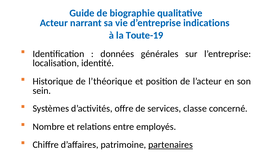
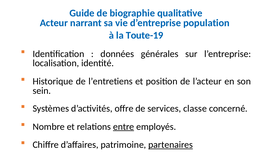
indications: indications -> population
l’théorique: l’théorique -> l’entretiens
entre underline: none -> present
